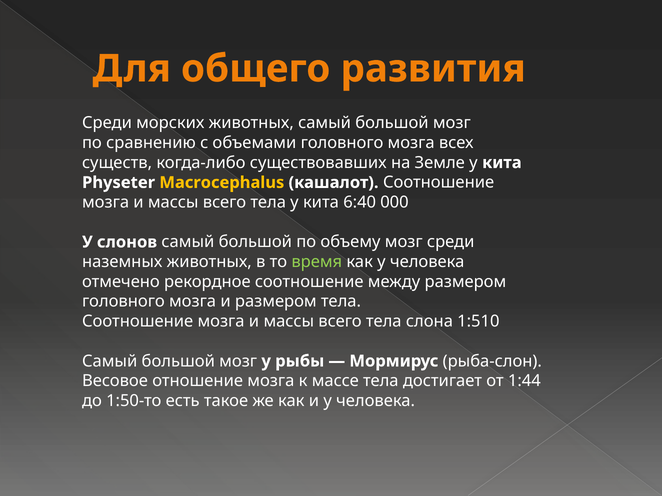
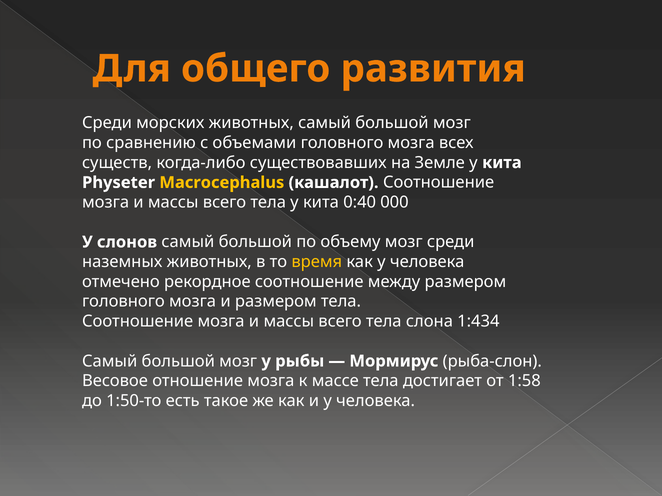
6:40: 6:40 -> 0:40
время colour: light green -> yellow
1:510: 1:510 -> 1:434
1:44: 1:44 -> 1:58
